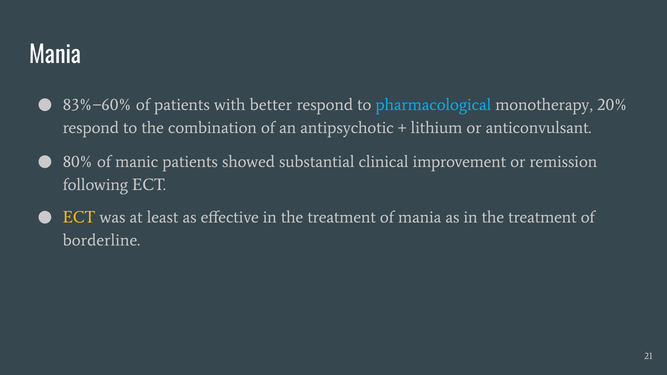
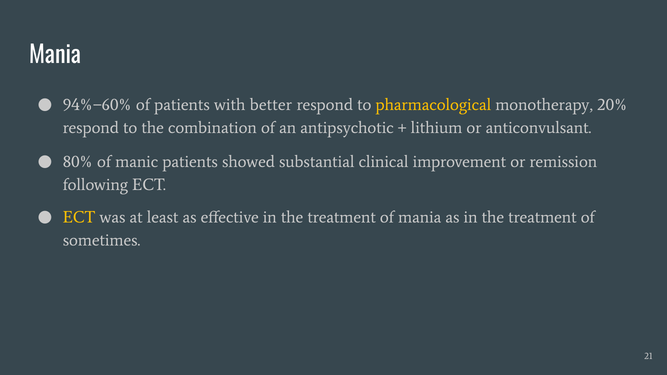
83%−60%: 83%−60% -> 94%−60%
pharmacological colour: light blue -> yellow
borderline: borderline -> sometimes
